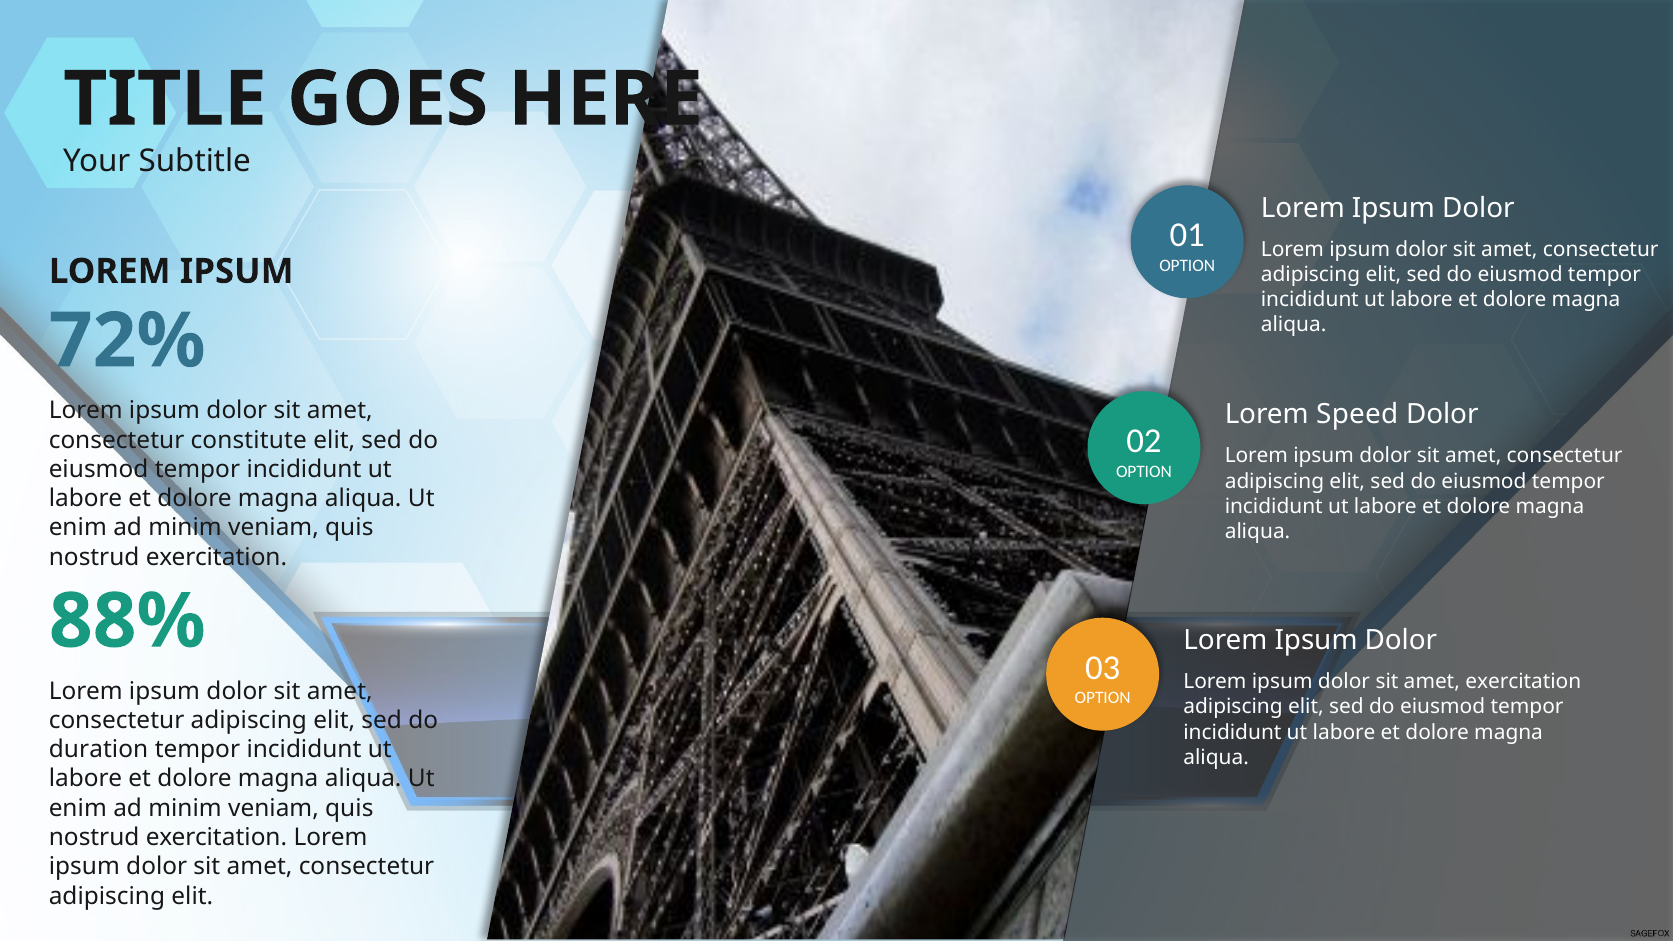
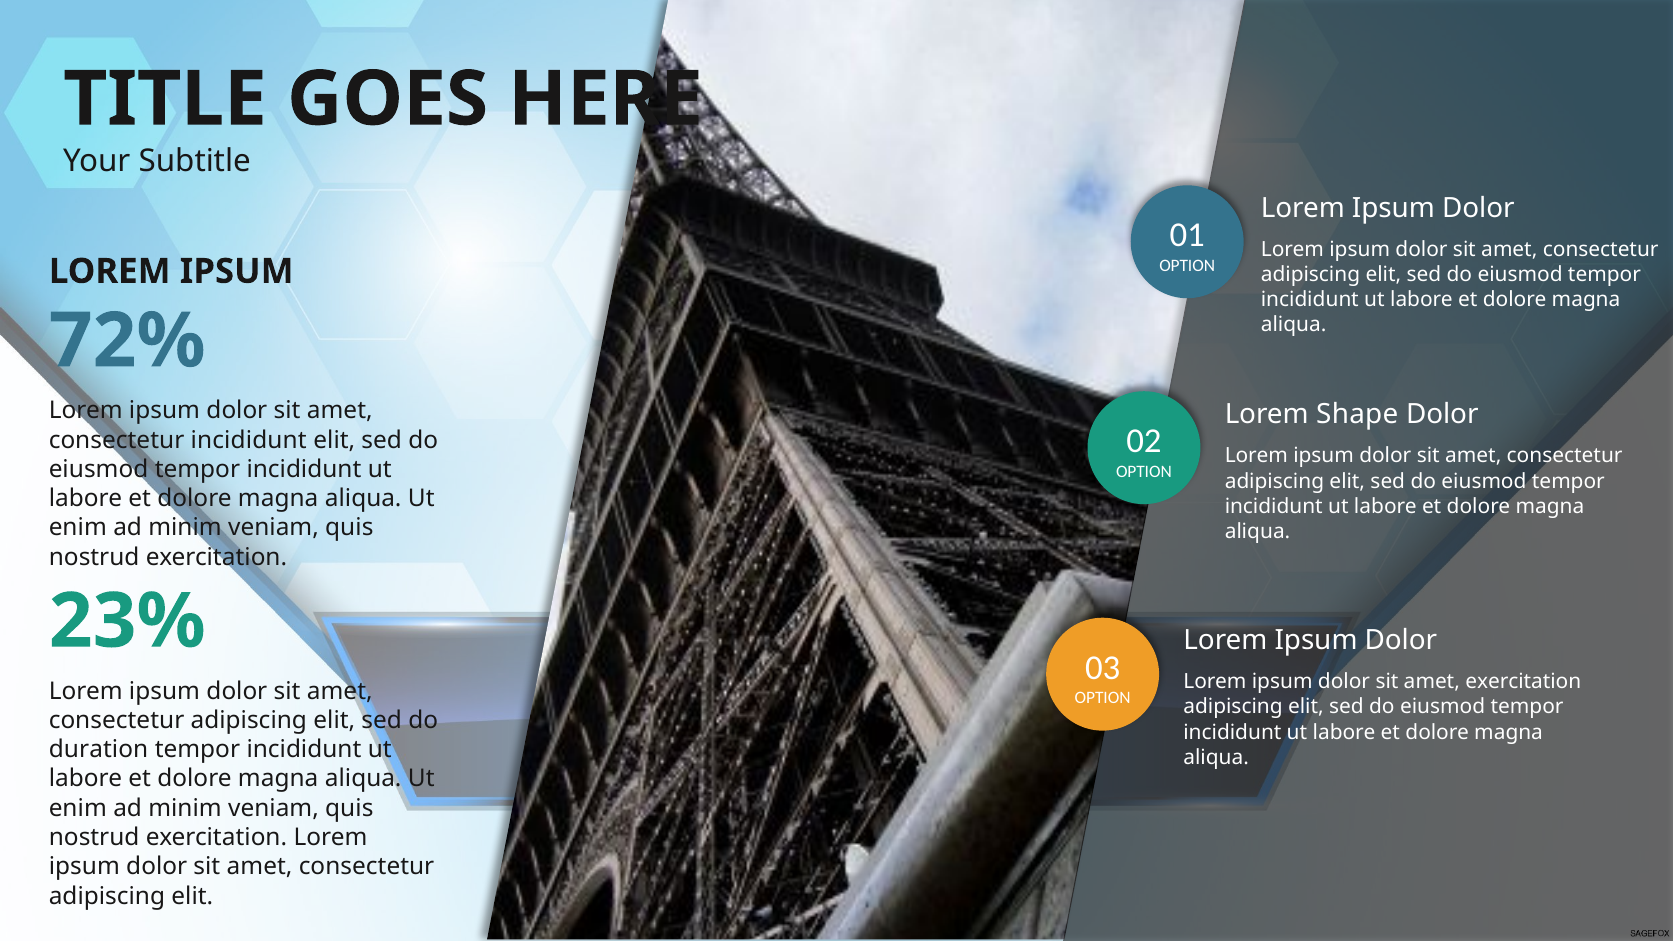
Speed: Speed -> Shape
consectetur constitute: constitute -> incididunt
88%: 88% -> 23%
